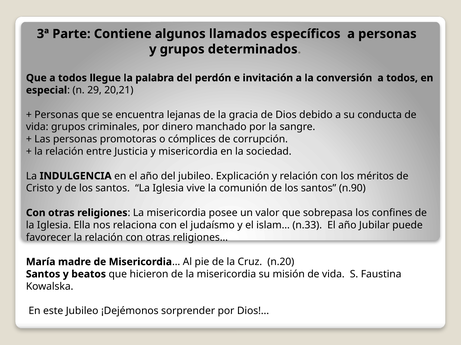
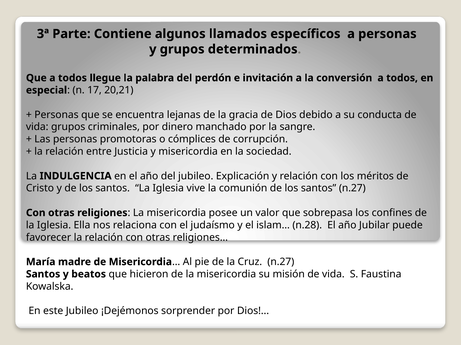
29: 29 -> 17
santos n.90: n.90 -> n.27
n.33: n.33 -> n.28
Cruz n.20: n.20 -> n.27
